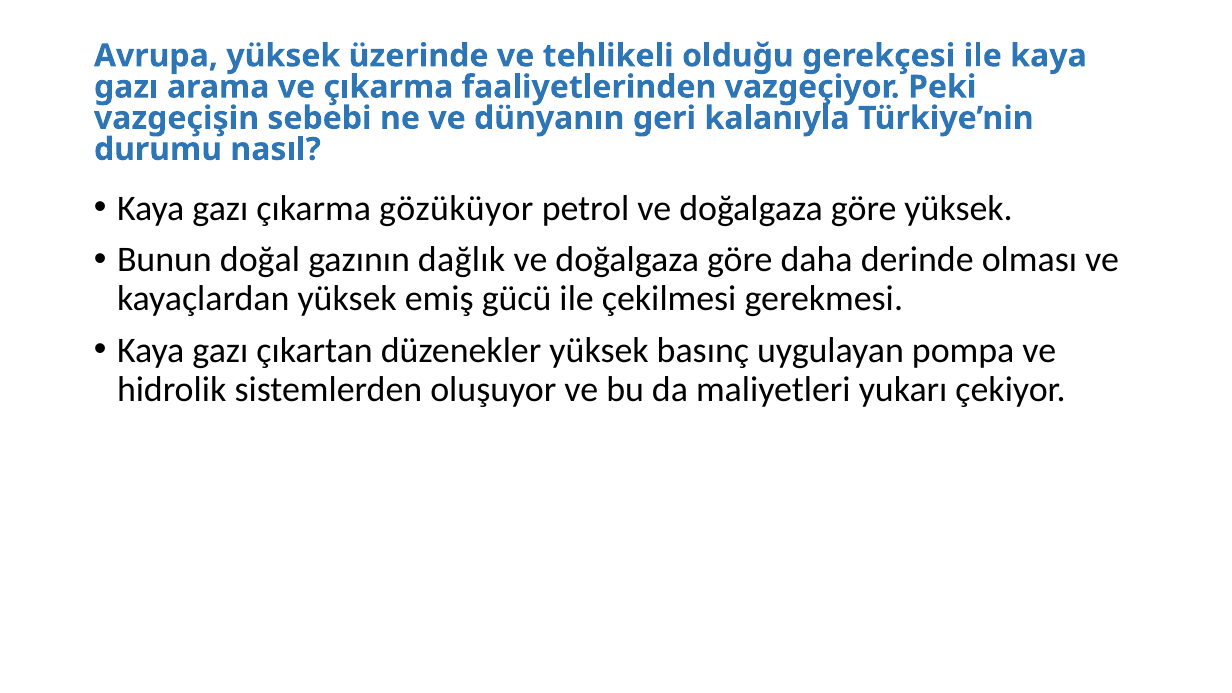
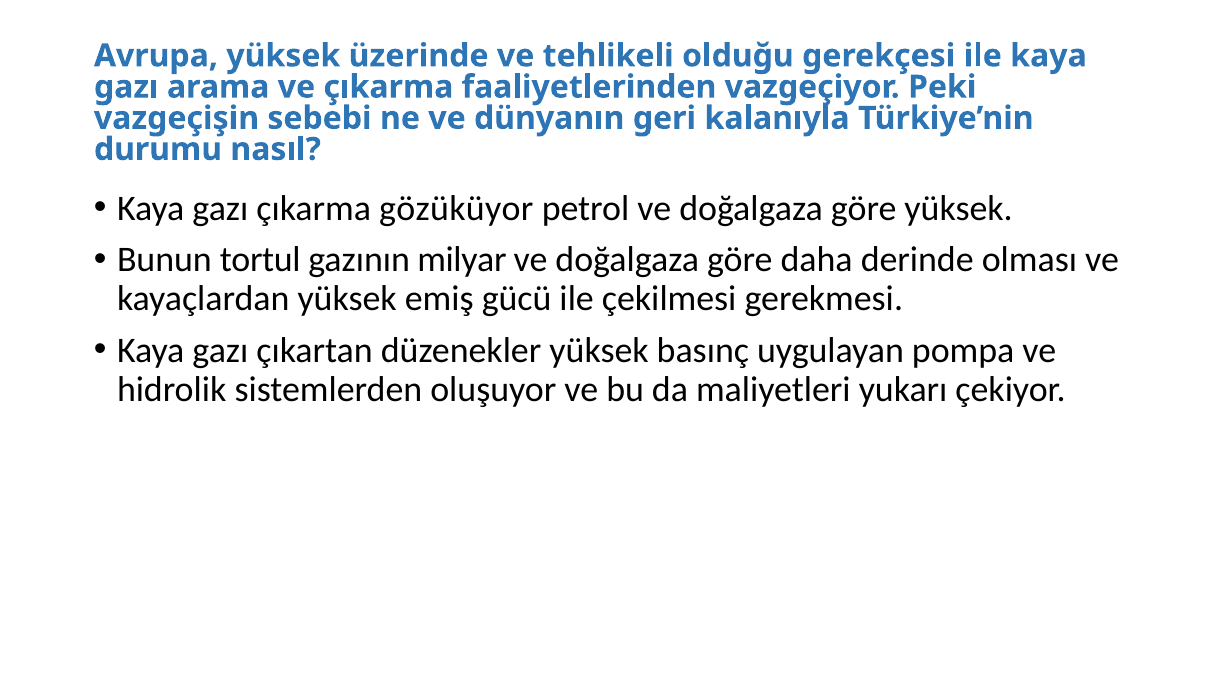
doğal: doğal -> tortul
dağlık: dağlık -> milyar
